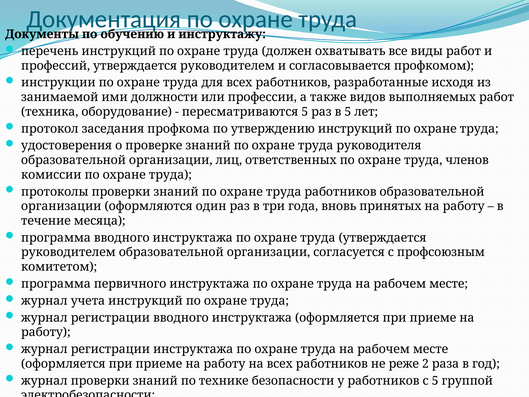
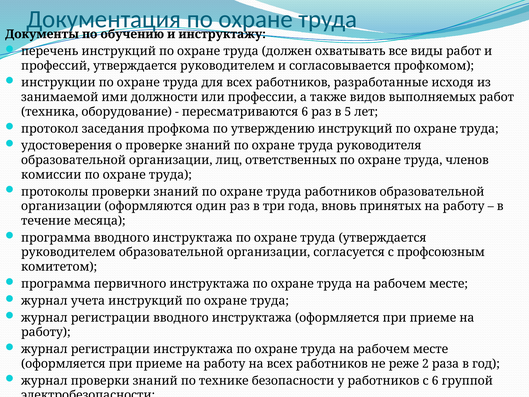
пересматриваются 5: 5 -> 6
с 5: 5 -> 6
